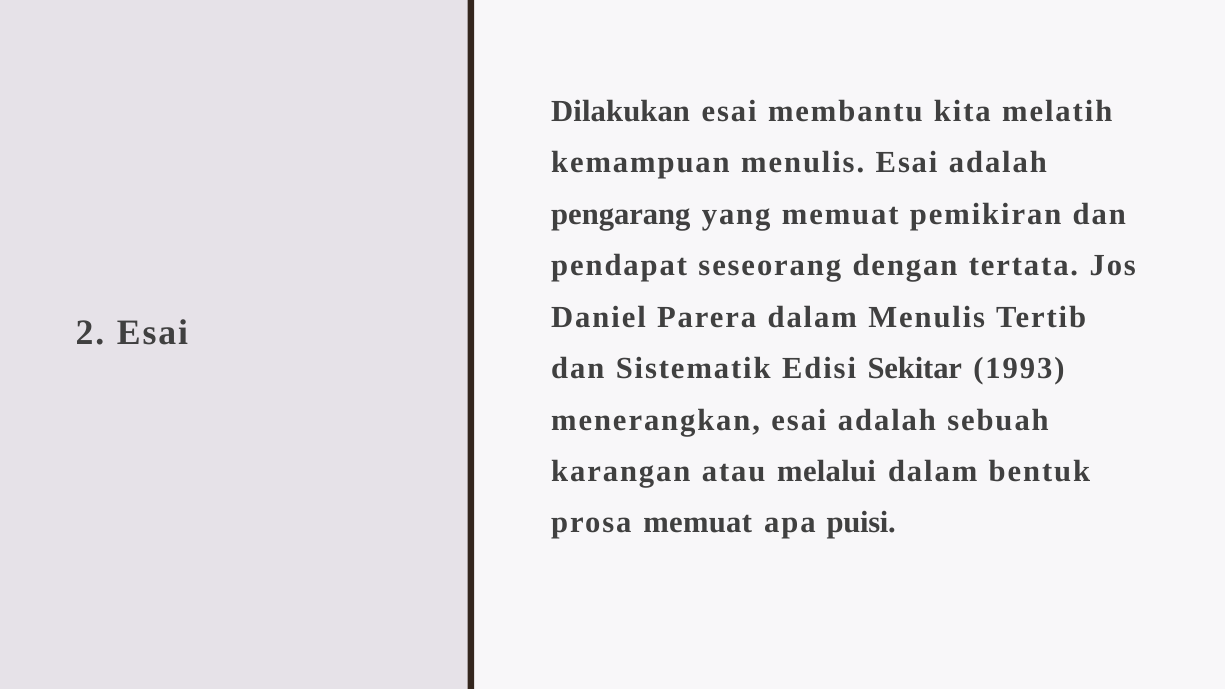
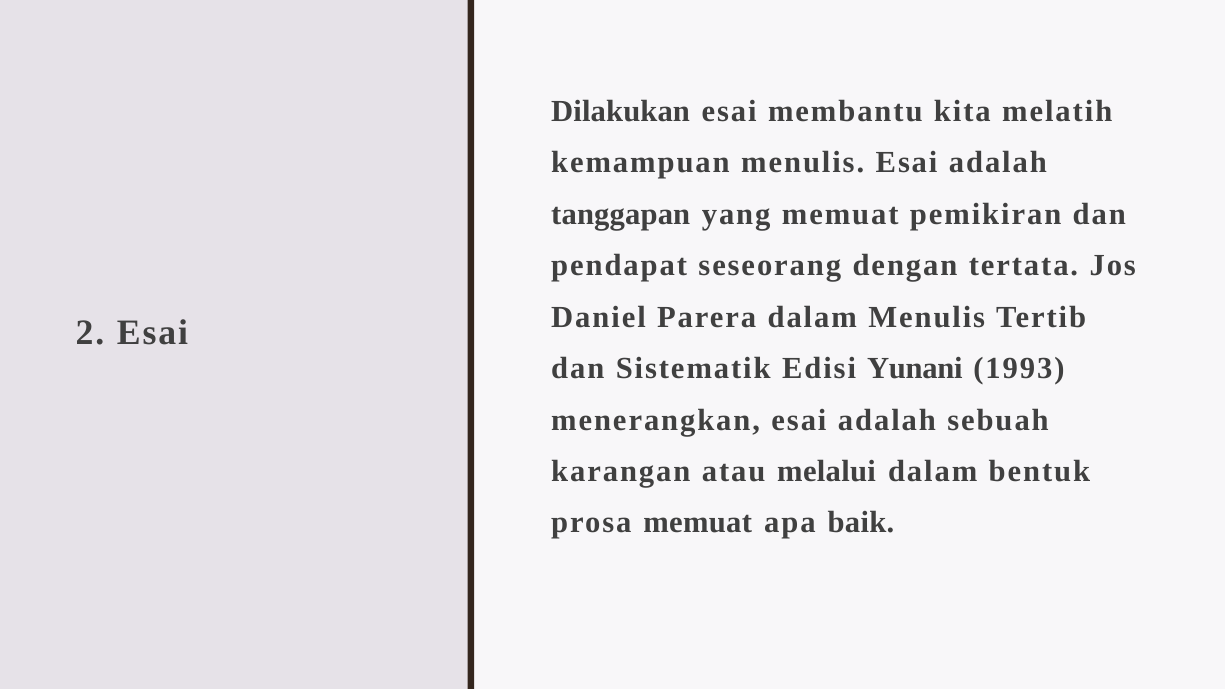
pengarang: pengarang -> tanggapan
Sekitar: Sekitar -> Yunani
puisi: puisi -> baik
